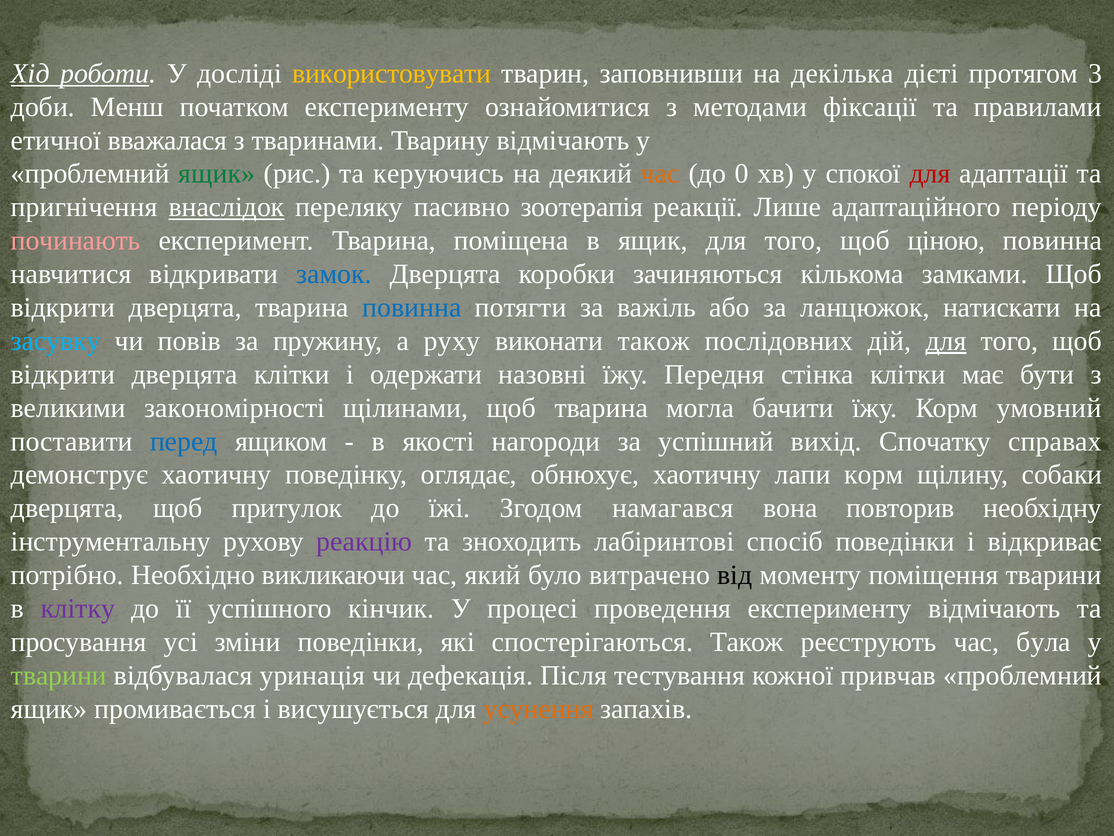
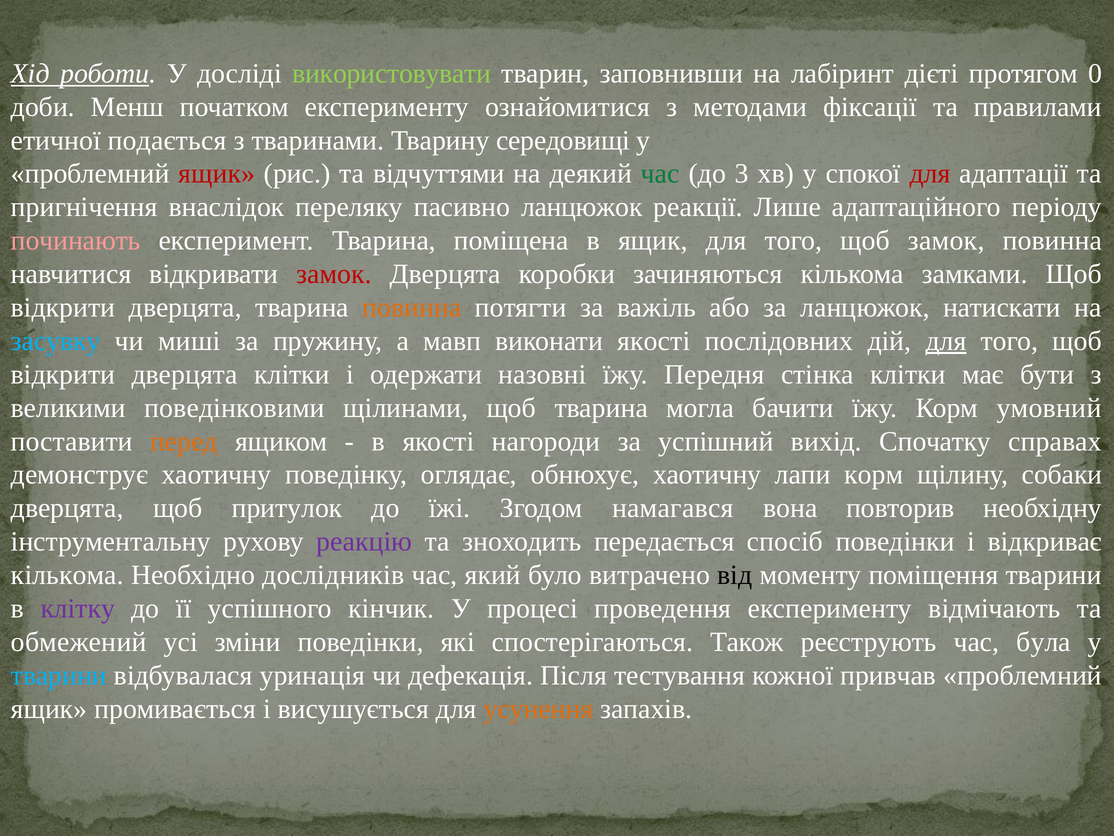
використовувати colour: yellow -> light green
декілька: декілька -> лабіринт
3: 3 -> 0
вважалася: вважалася -> подається
Тварину відмічають: відмічають -> середовищі
ящик at (217, 174) colour: green -> red
керуючись: керуючись -> відчуттями
час at (660, 174) colour: orange -> green
0: 0 -> 3
внаслідок underline: present -> none
пасивно зоотерапія: зоотерапія -> ланцюжок
щоб ціною: ціною -> замок
замок at (334, 274) colour: blue -> red
повинна at (412, 307) colour: blue -> orange
повів: повів -> миші
руху: руху -> мавп
виконати також: також -> якості
закономірності: закономірності -> поведінковими
перед colour: blue -> orange
лабіринтові: лабіринтові -> передається
потрібно at (67, 575): потрібно -> кількома
викликаючи: викликаючи -> дослідників
просування: просування -> обмежений
тварини at (59, 675) colour: light green -> light blue
